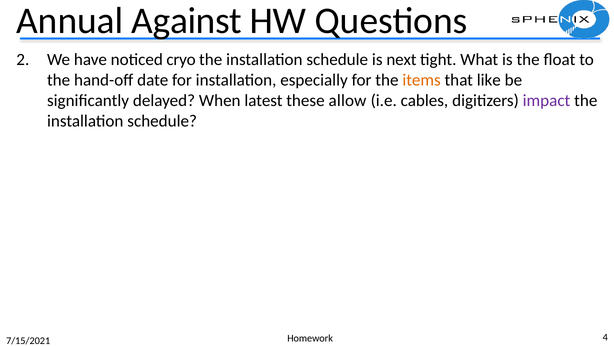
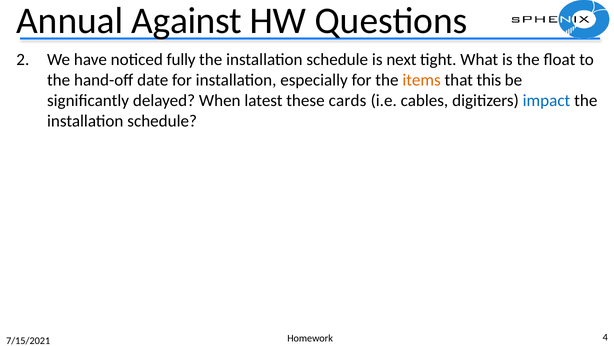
cryo: cryo -> fully
like: like -> this
allow: allow -> cards
impact colour: purple -> blue
